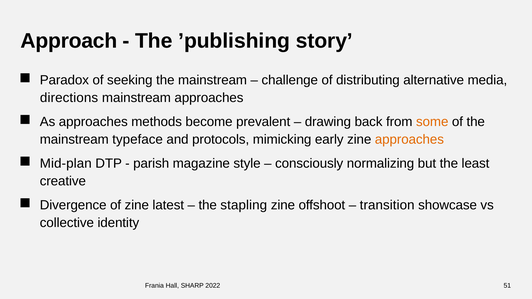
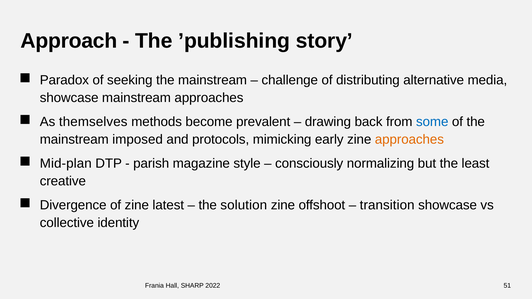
directions at (69, 98): directions -> showcase
As approaches: approaches -> themselves
some colour: orange -> blue
typeface: typeface -> imposed
stapling: stapling -> solution
